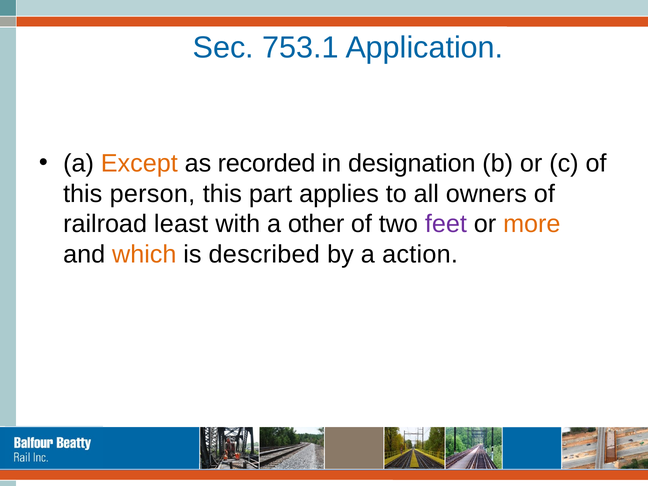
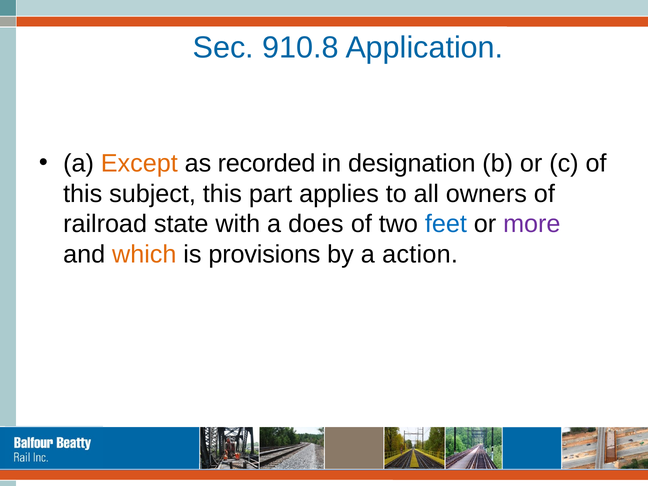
753.1: 753.1 -> 910.8
person: person -> subject
least: least -> state
other: other -> does
feet colour: purple -> blue
more colour: orange -> purple
described: described -> provisions
